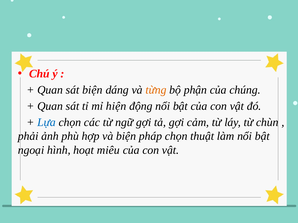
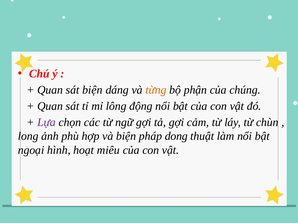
hiện: hiện -> lông
Lựa colour: blue -> purple
phải: phải -> long
pháp chọn: chọn -> dong
